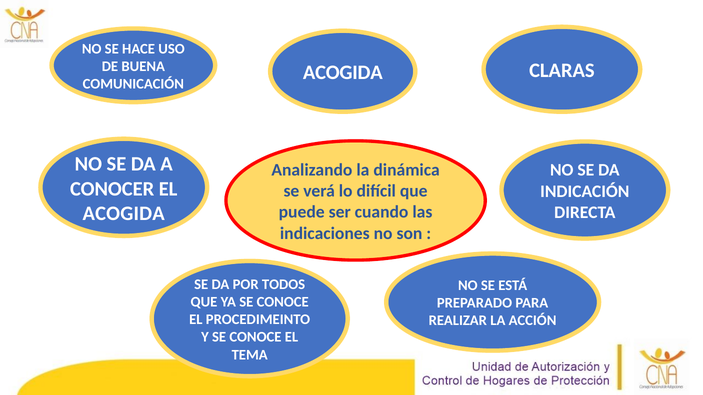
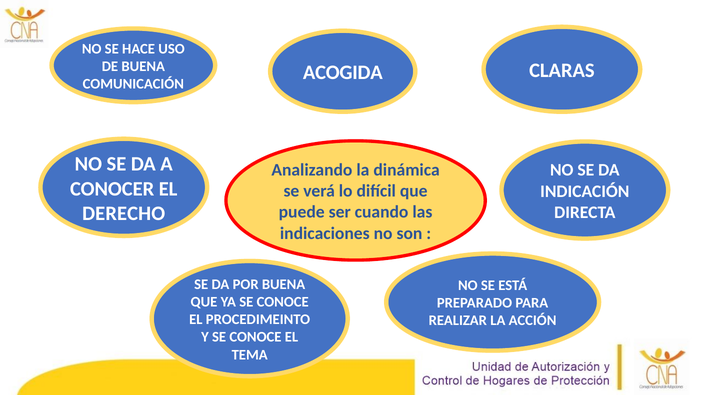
ACOGIDA at (124, 214): ACOGIDA -> DERECHO
POR TODOS: TODOS -> BUENA
